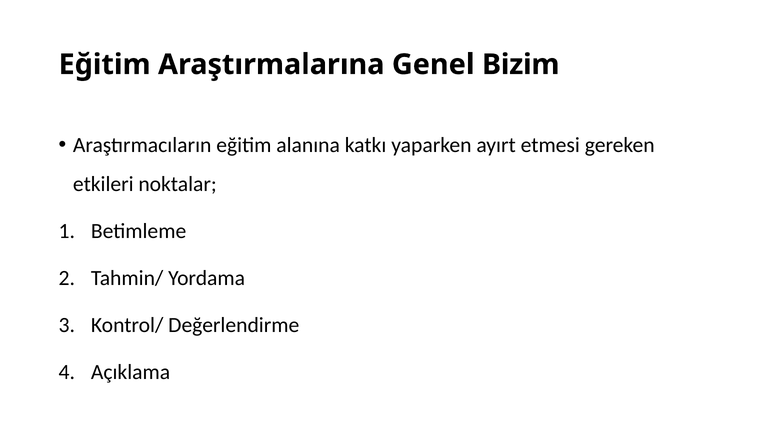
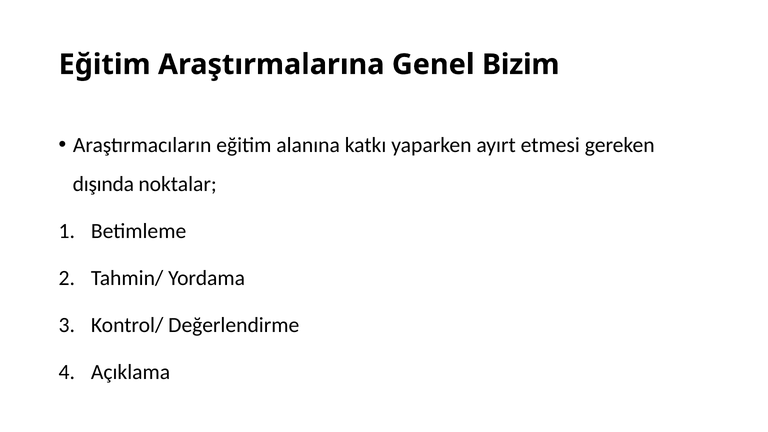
etkileri: etkileri -> dışında
